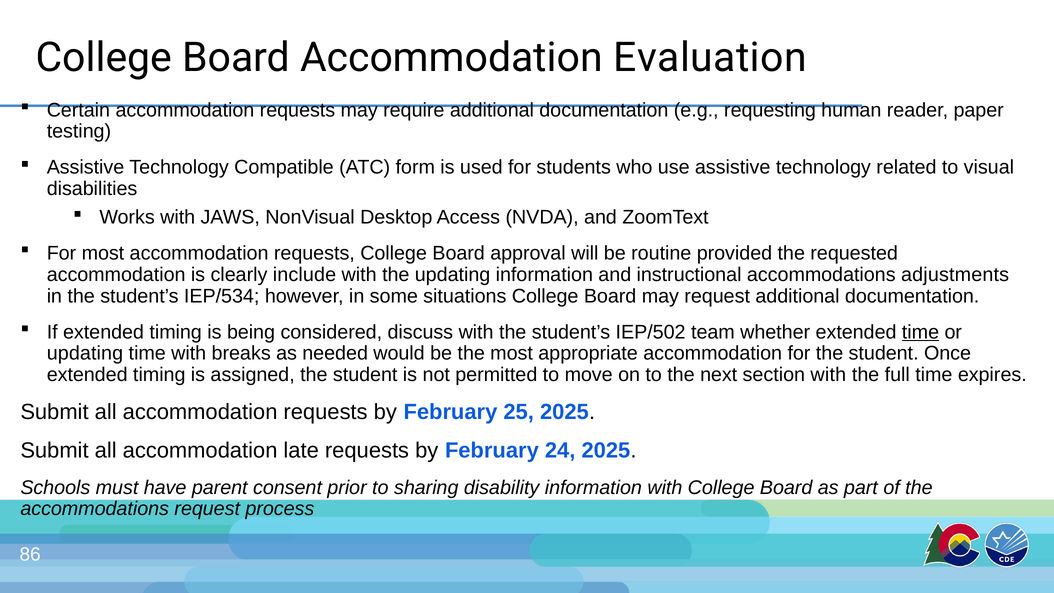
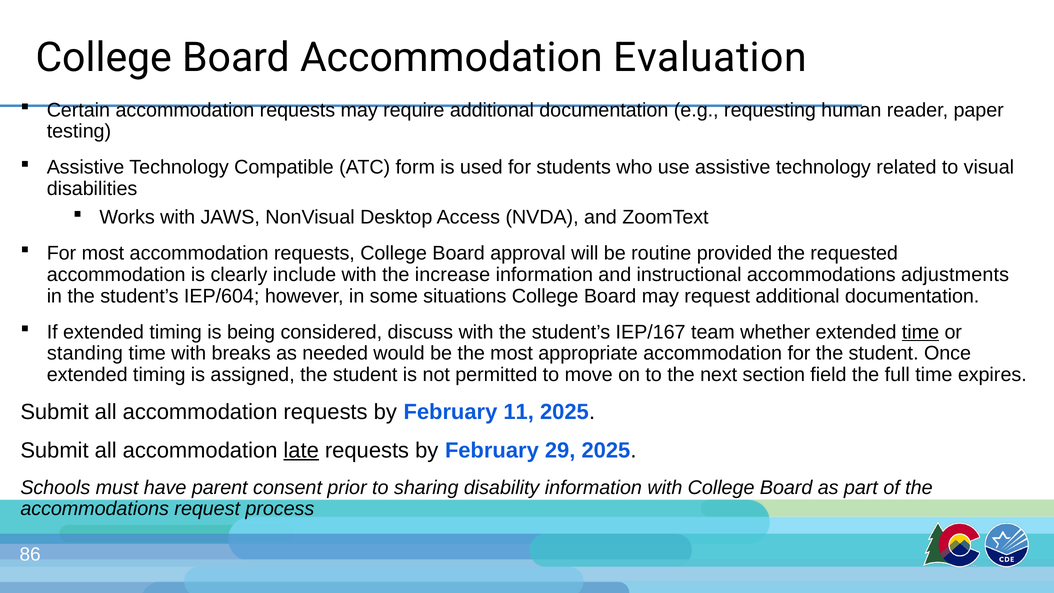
the updating: updating -> increase
IEP/534: IEP/534 -> IEP/604
IEP/502: IEP/502 -> IEP/167
updating at (85, 353): updating -> standing
section with: with -> field
25: 25 -> 11
late underline: none -> present
24: 24 -> 29
